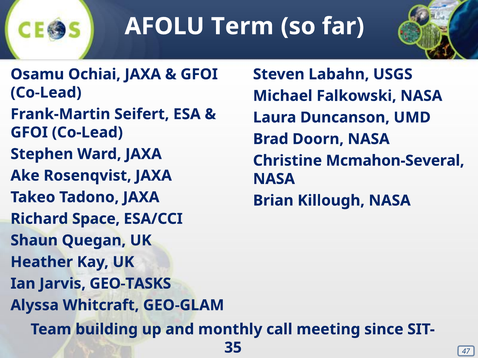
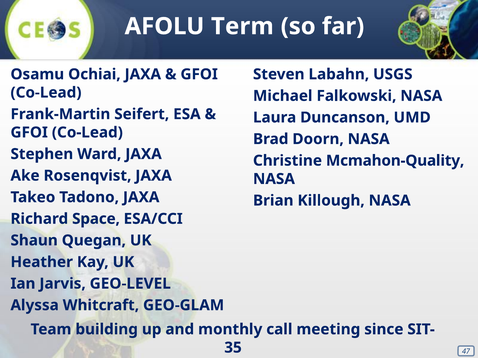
Mcmahon-Several: Mcmahon-Several -> Mcmahon-Quality
GEO-TASKS: GEO-TASKS -> GEO-LEVEL
